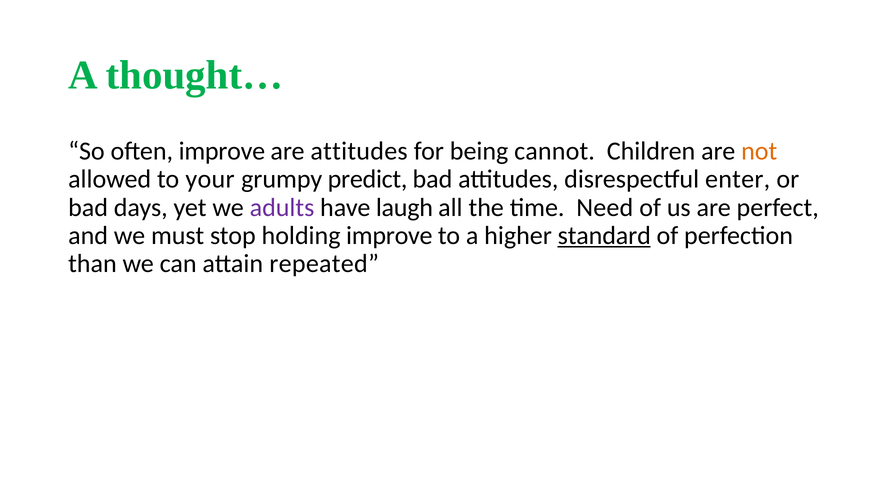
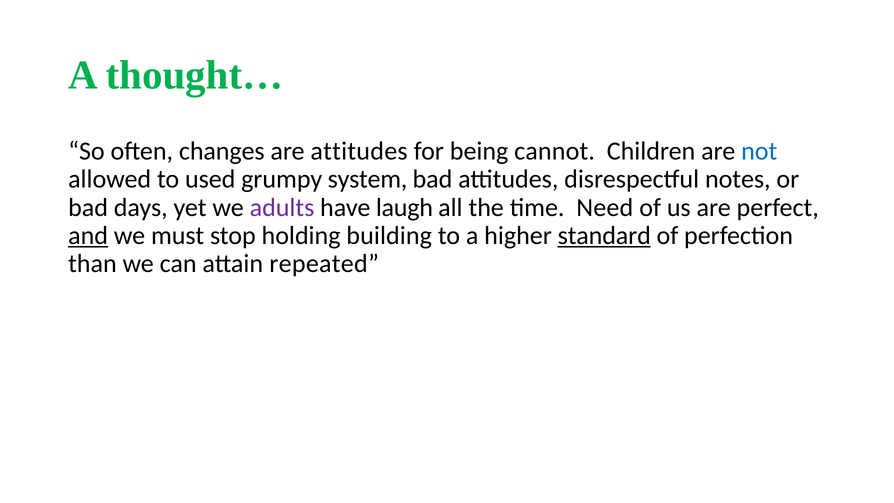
often improve: improve -> changes
not colour: orange -> blue
your: your -> used
predict: predict -> system
enter: enter -> notes
and underline: none -> present
holding improve: improve -> building
